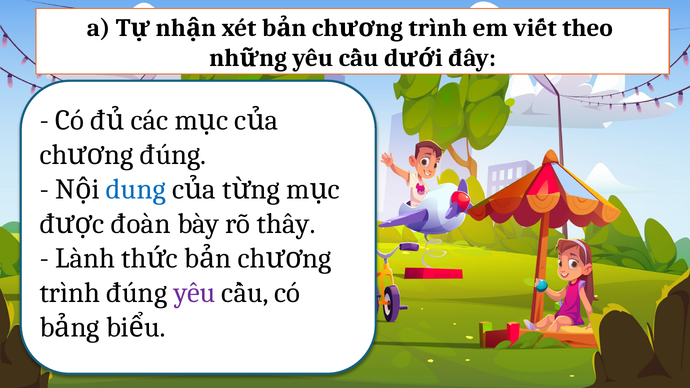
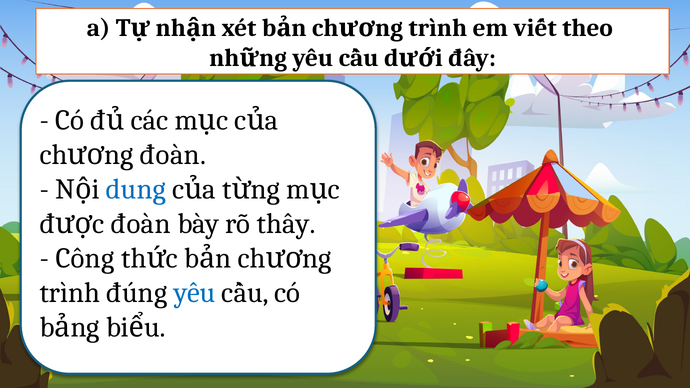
đúng at (173, 155): đúng -> đoàn
Lành: Lành -> Công
yêu colour: purple -> blue
